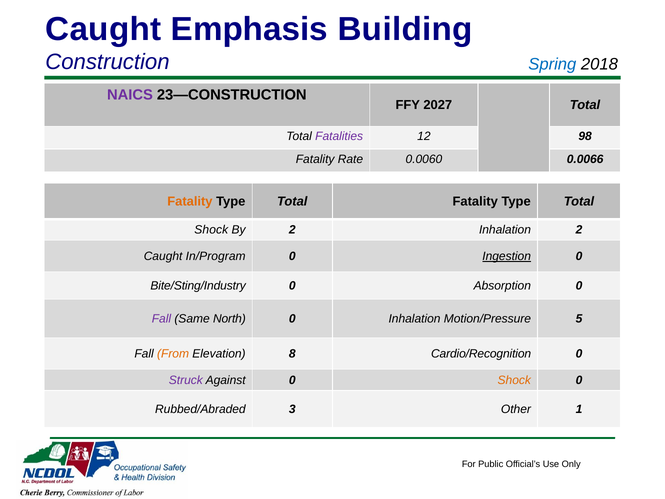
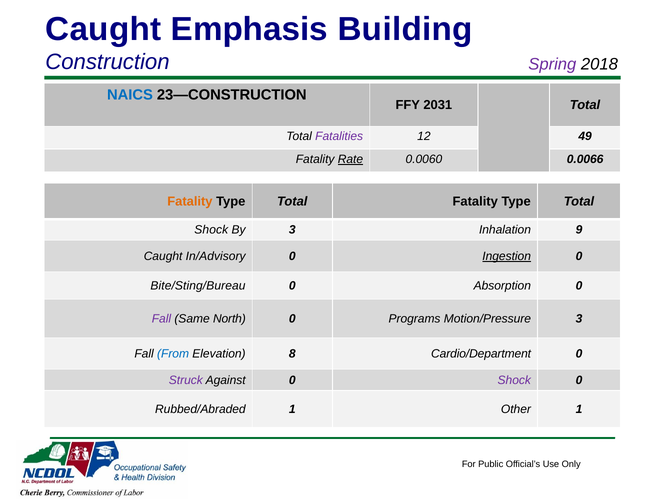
Spring colour: blue -> purple
NAICS colour: purple -> blue
2027: 2027 -> 2031
98: 98 -> 49
Rate underline: none -> present
By 2: 2 -> 3
Inhalation 2: 2 -> 9
In/Program: In/Program -> In/Advisory
Bite/Sting/Industry: Bite/Sting/Industry -> Bite/Sting/Bureau
0 Inhalation: Inhalation -> Programs
Motion/Pressure 5: 5 -> 3
From colour: orange -> blue
Cardio/Recognition: Cardio/Recognition -> Cardio/Department
Shock at (514, 380) colour: orange -> purple
Rubbed/Abraded 3: 3 -> 1
